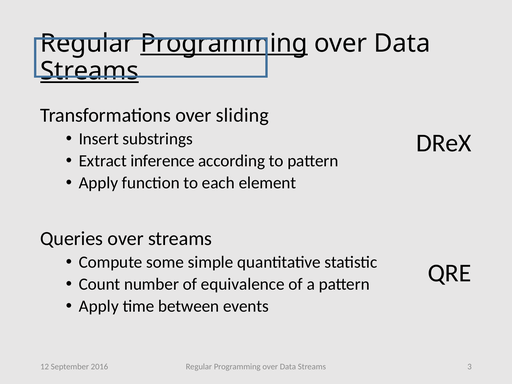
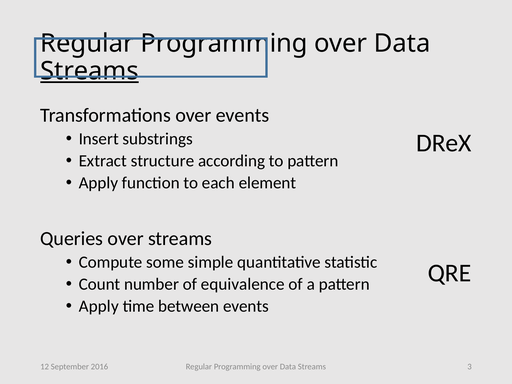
Programming at (224, 44) underline: present -> none
over sliding: sliding -> events
inference: inference -> structure
